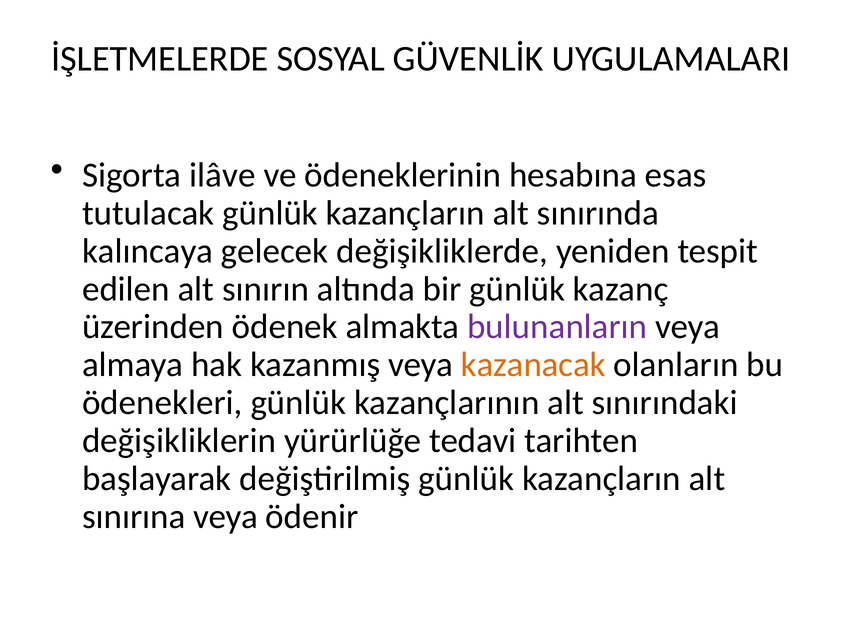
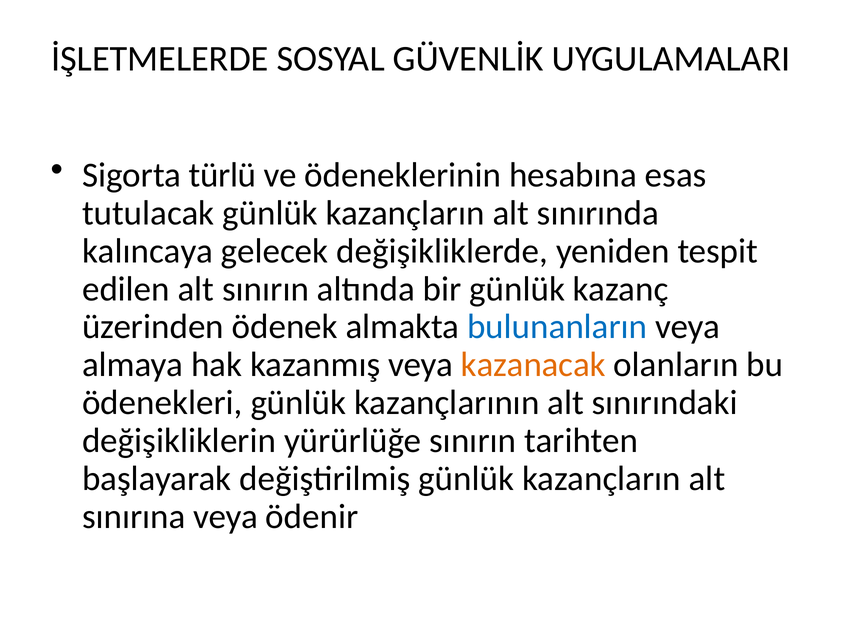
ilâve: ilâve -> türlü
bulunanların colour: purple -> blue
yürürlüğe tedavi: tedavi -> sınırın
